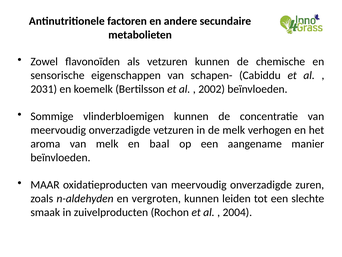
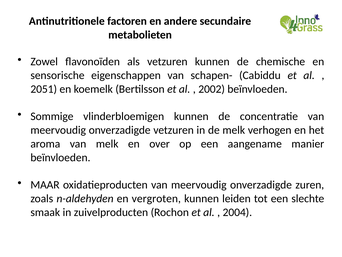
2031: 2031 -> 2051
baal: baal -> over
